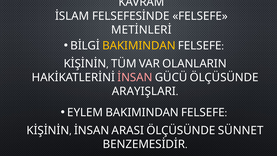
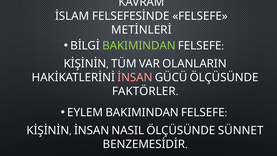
BAKIMINDAN at (139, 46) colour: yellow -> light green
ARAYIŞLARI: ARAYIŞLARI -> FAKTÖRLER
ARASI: ARASI -> NASIL
